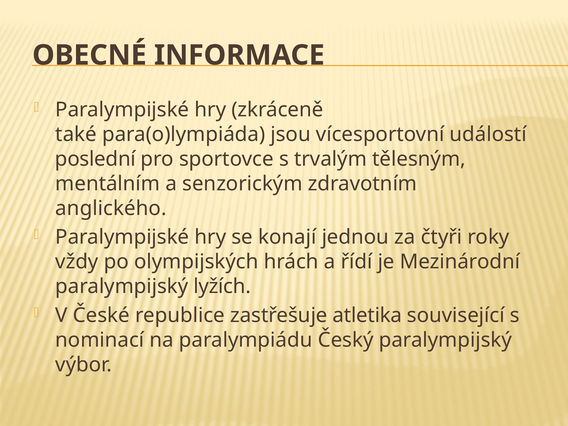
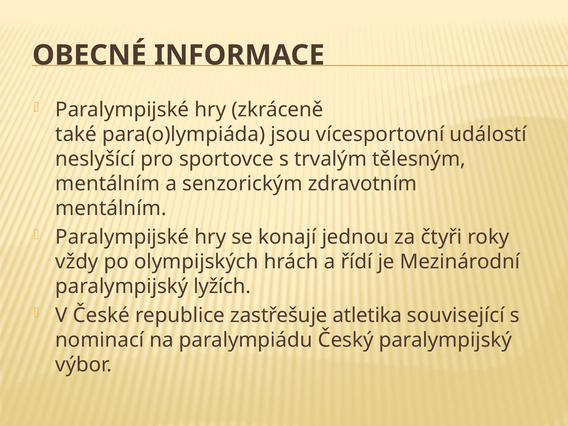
poslední: poslední -> neslyšící
anglického at (111, 208): anglického -> mentálním
